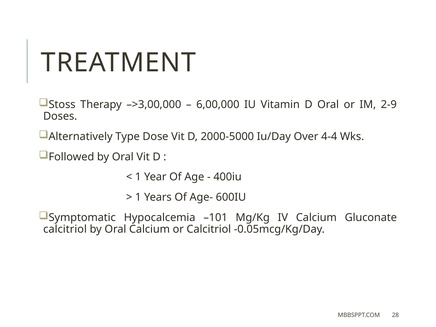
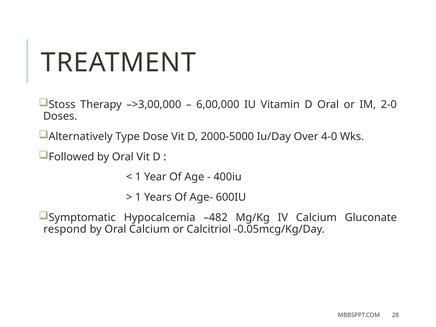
2-9: 2-9 -> 2-0
4-4: 4-4 -> 4-0
–101: –101 -> –482
calcitriol at (65, 229): calcitriol -> respond
